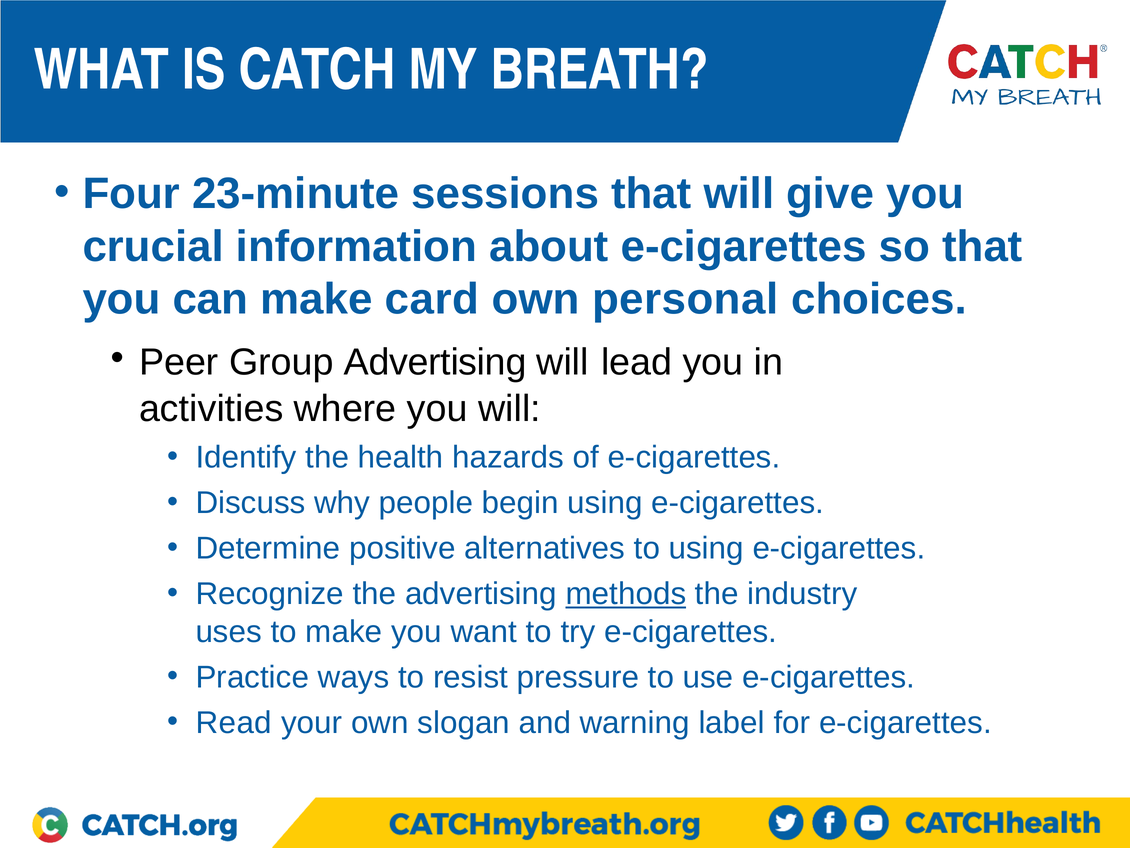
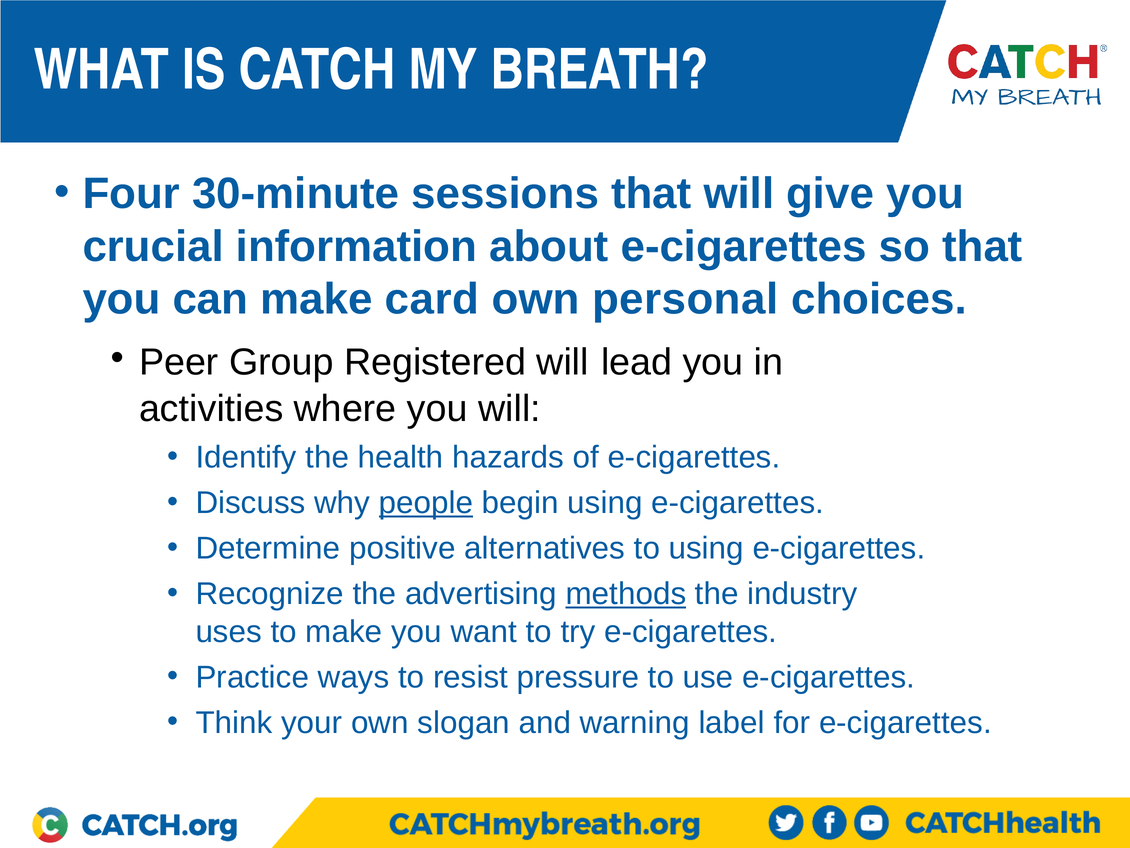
23-minute: 23-minute -> 30-minute
Group Advertising: Advertising -> Registered
people underline: none -> present
Read: Read -> Think
